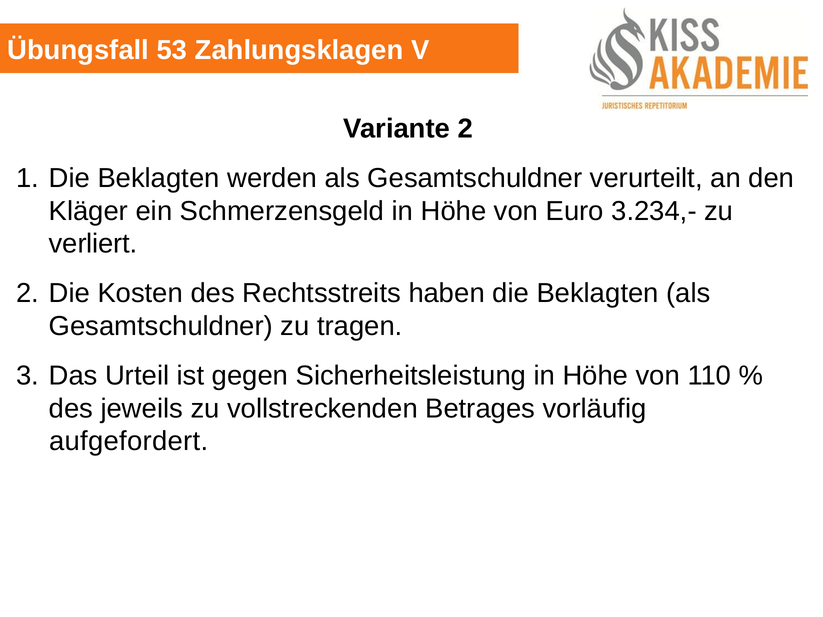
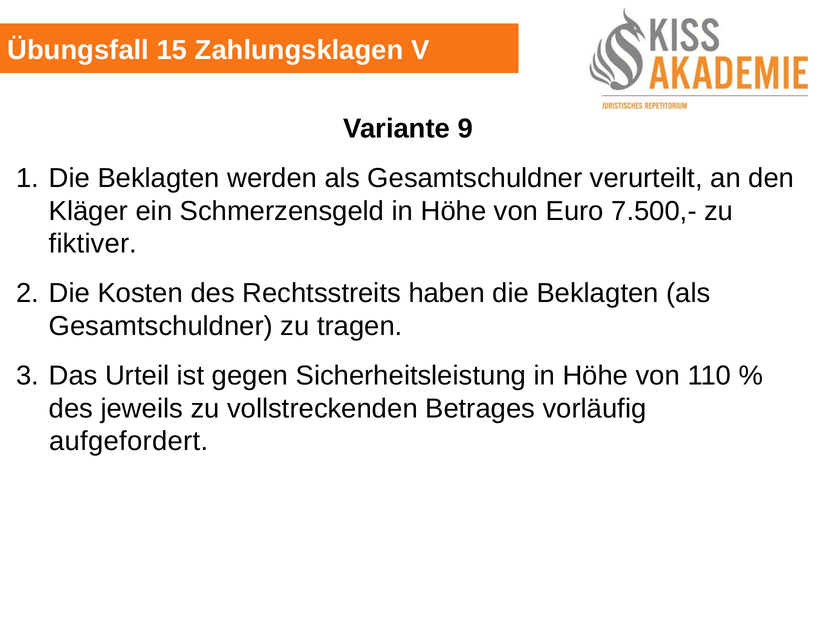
53: 53 -> 15
Variante 2: 2 -> 9
3.234,-: 3.234,- -> 7.500,-
verliert: verliert -> fiktiver
